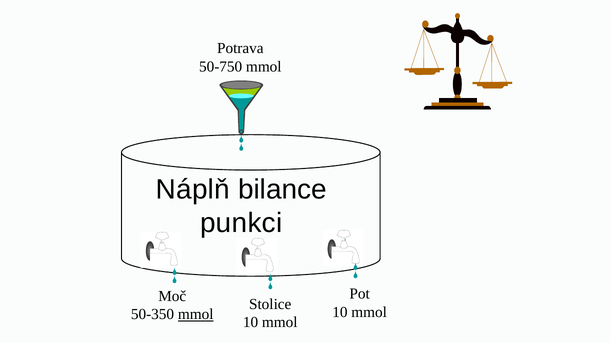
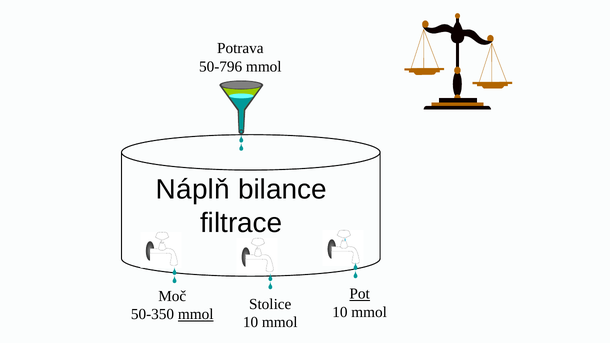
50-750: 50-750 -> 50-796
punkci: punkci -> filtrace
Pot underline: none -> present
